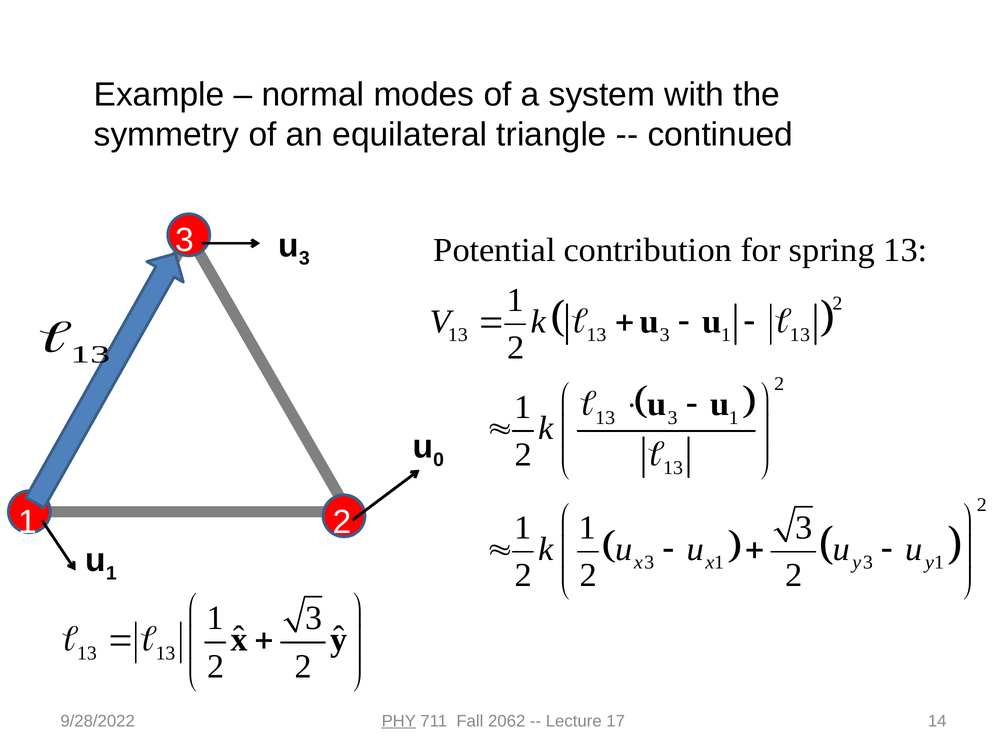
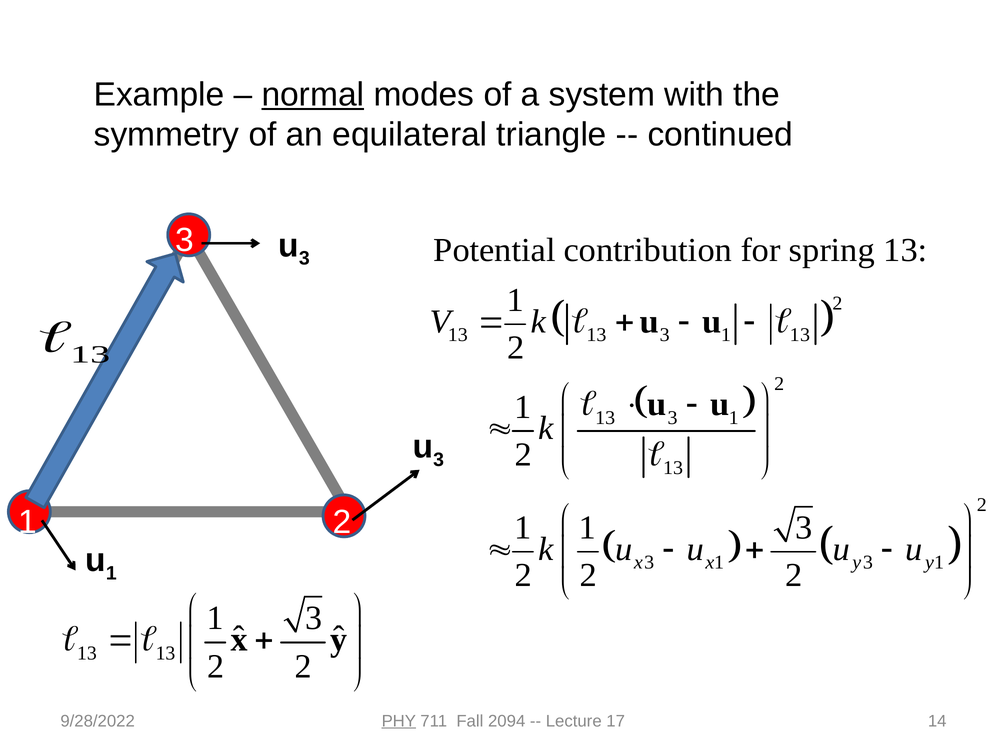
normal underline: none -> present
0 at (439, 460): 0 -> 3
2062: 2062 -> 2094
